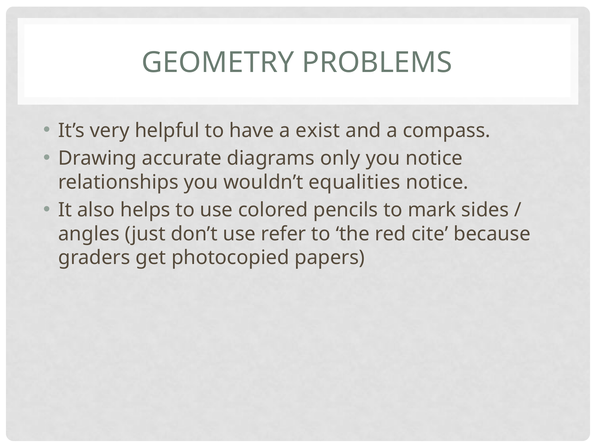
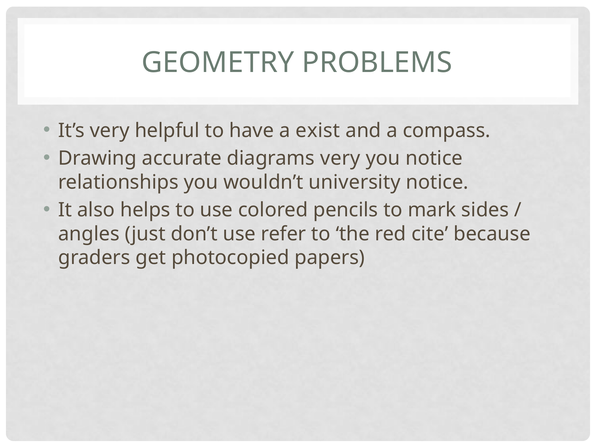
diagrams only: only -> very
equalities: equalities -> university
